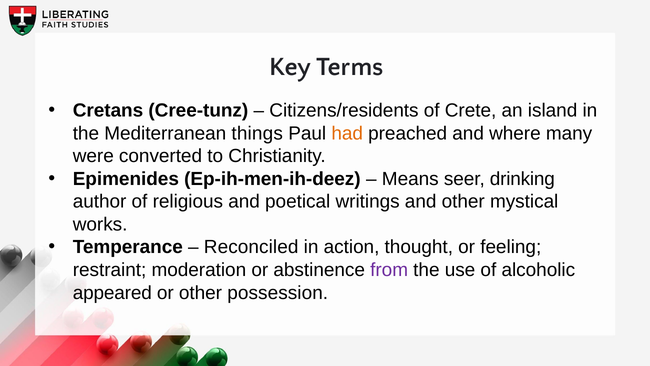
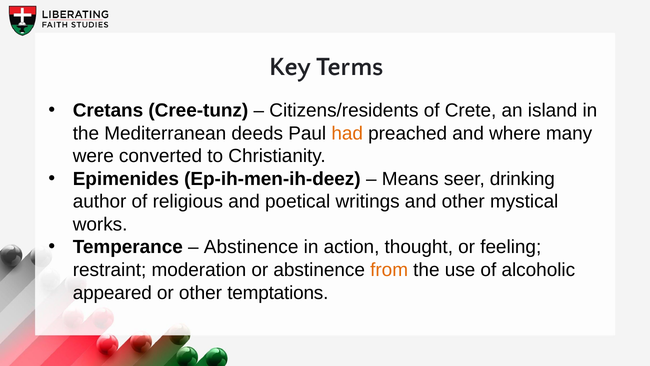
things: things -> deeds
Reconciled at (251, 247): Reconciled -> Abstinence
from colour: purple -> orange
possession: possession -> temptations
